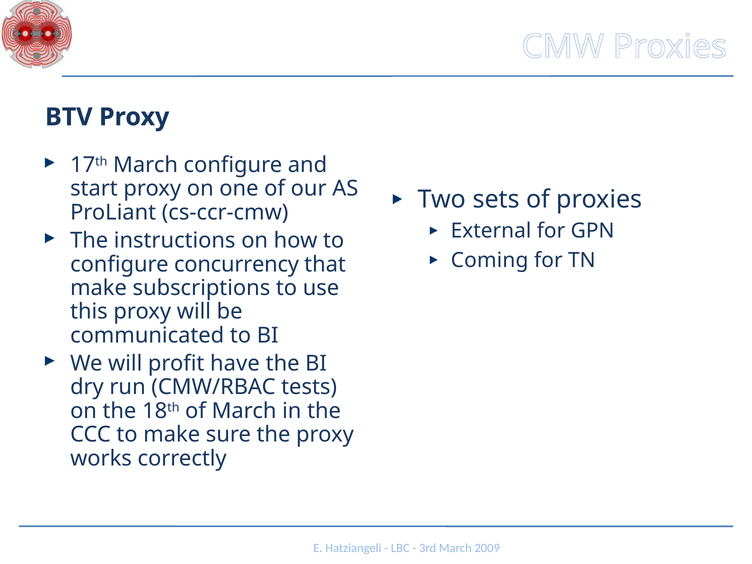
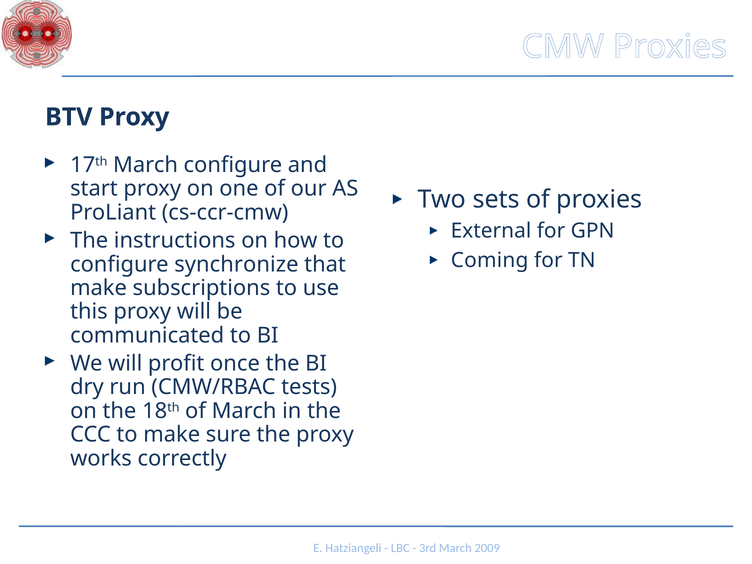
concurrency: concurrency -> synchronize
have: have -> once
